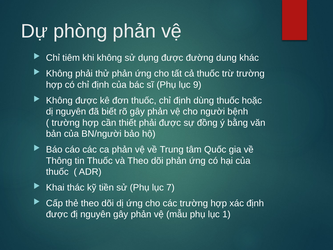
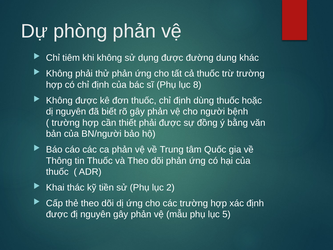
9: 9 -> 8
7: 7 -> 2
1: 1 -> 5
